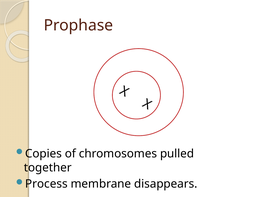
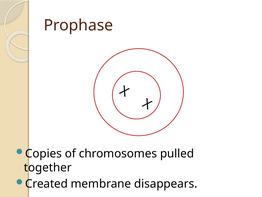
Process: Process -> Created
